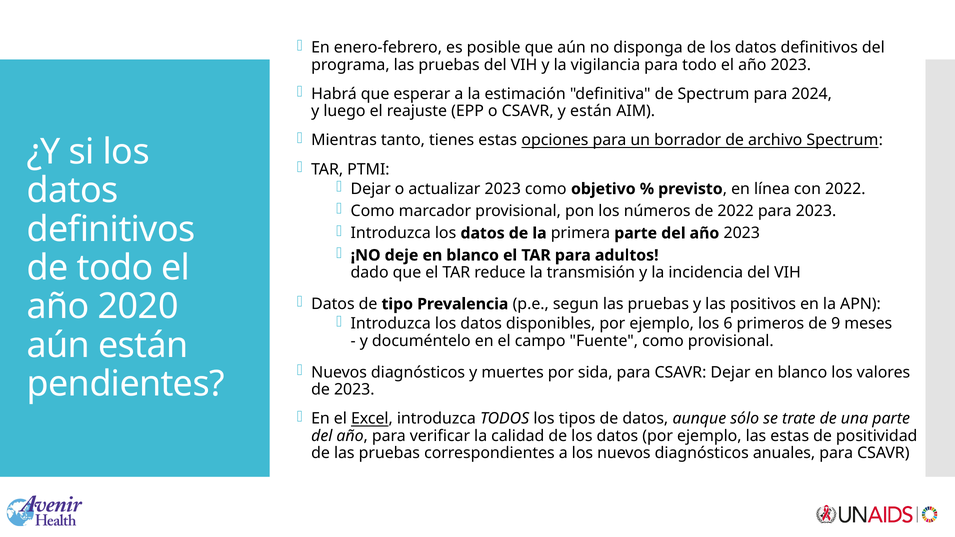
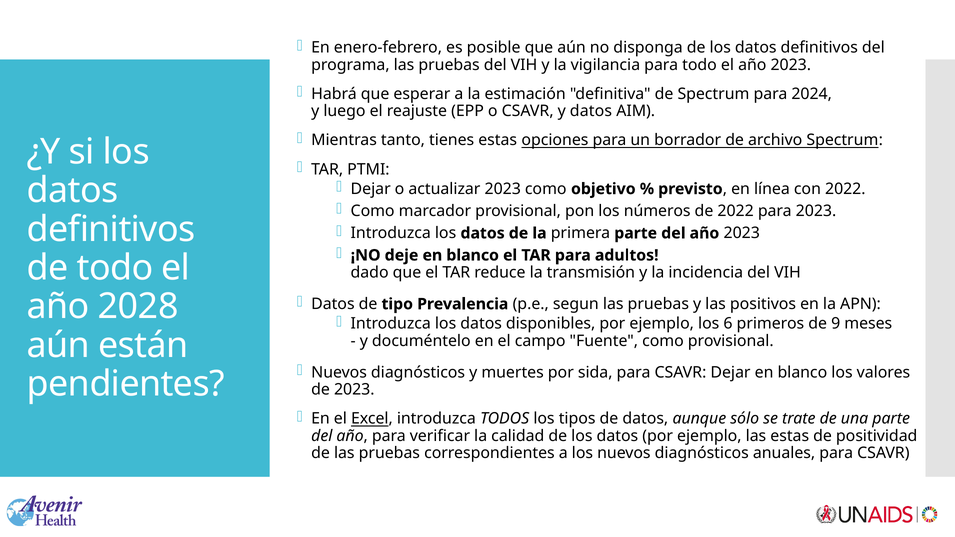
y están: están -> datos
2020: 2020 -> 2028
